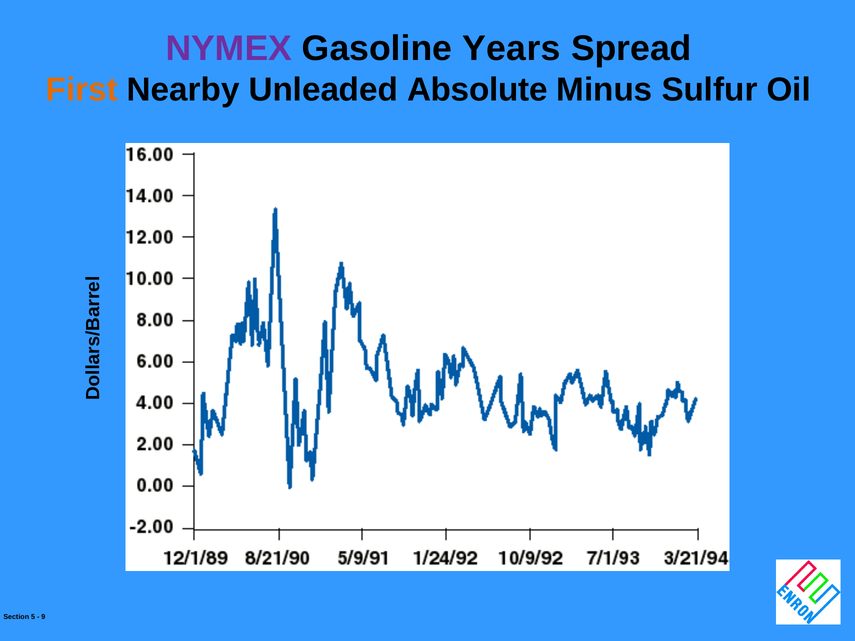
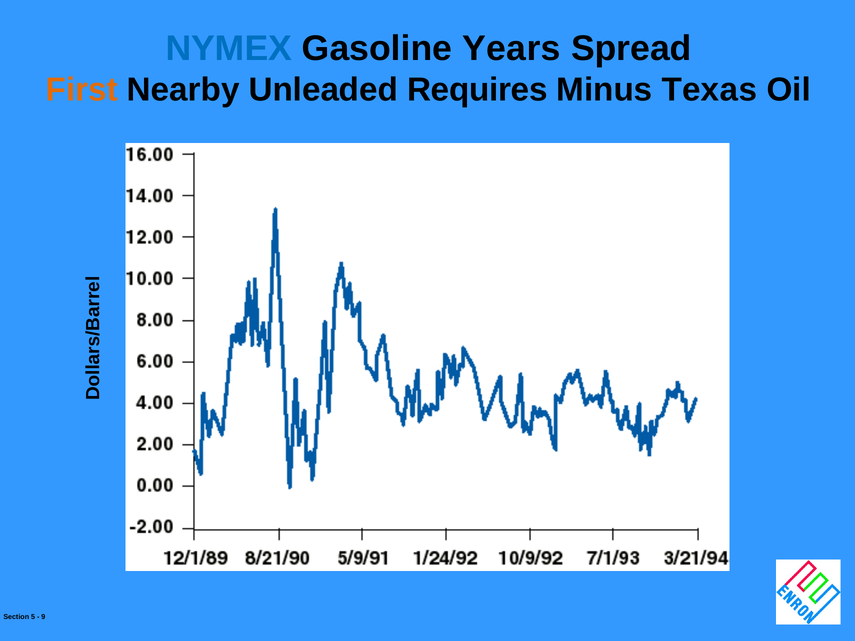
NYMEX colour: purple -> blue
Absolute: Absolute -> Requires
Sulfur: Sulfur -> Texas
